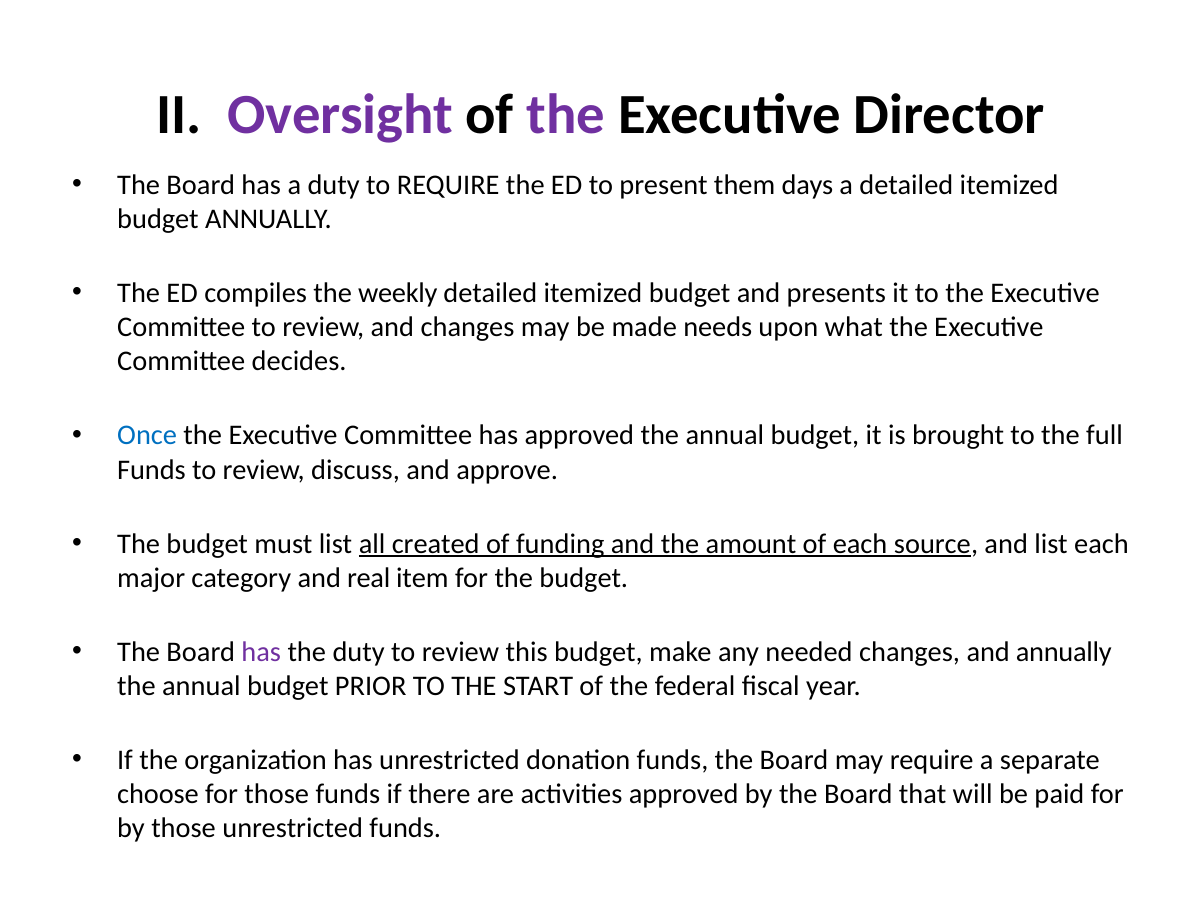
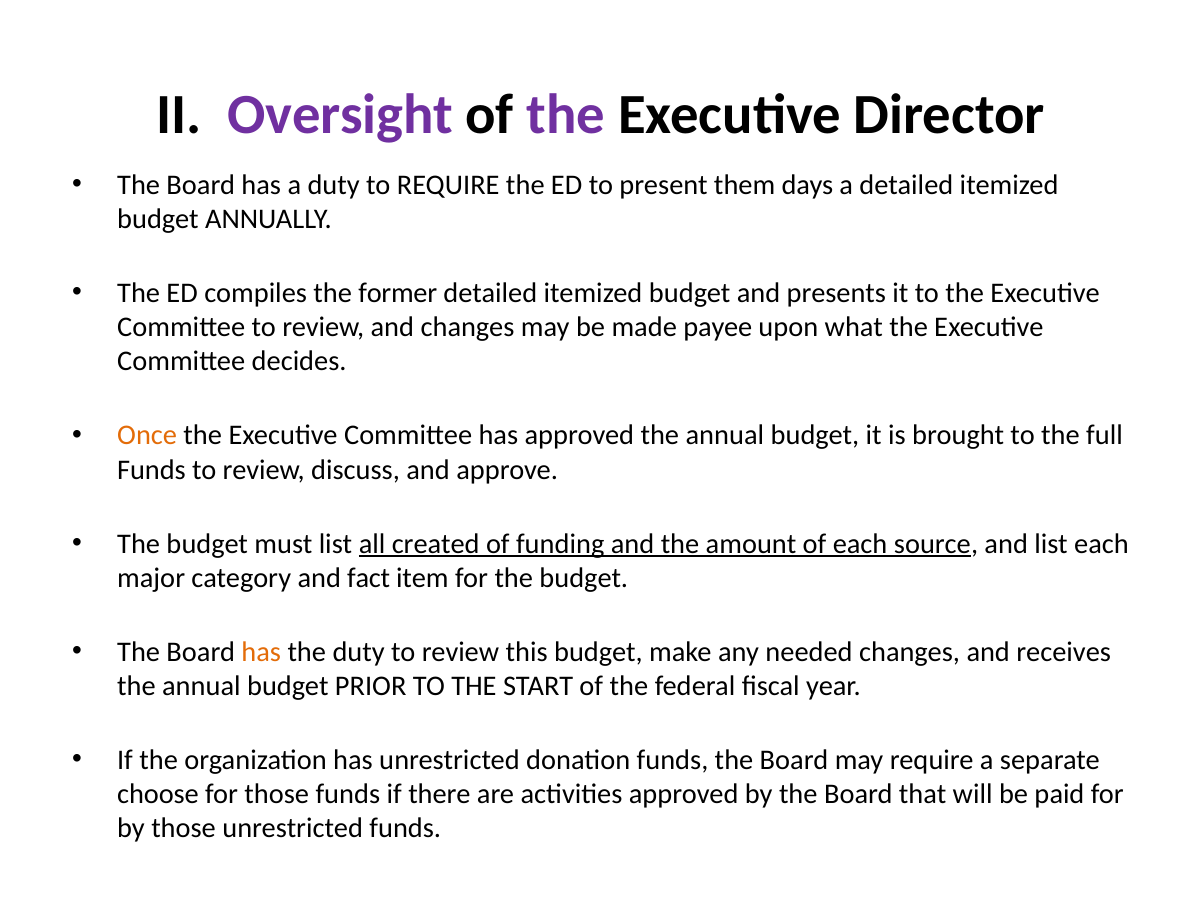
weekly: weekly -> former
needs: needs -> payee
Once colour: blue -> orange
real: real -> fact
has at (261, 652) colour: purple -> orange
and annually: annually -> receives
